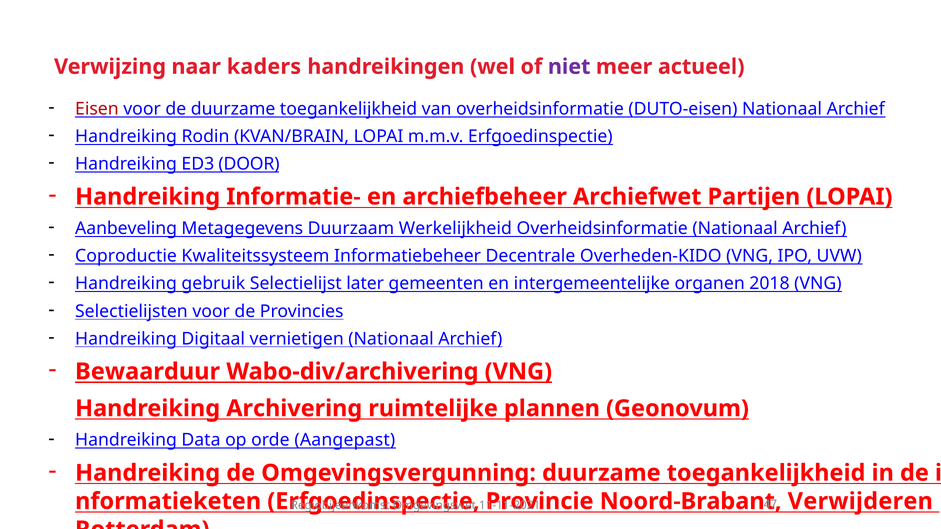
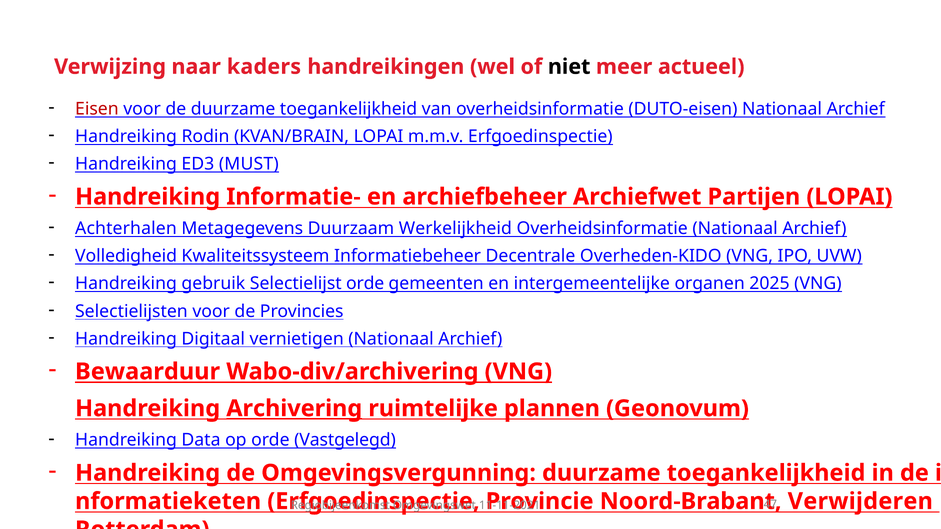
niet colour: purple -> black
DOOR: DOOR -> MUST
Aanbeveling: Aanbeveling -> Achterhalen
Coproductie: Coproductie -> Volledigheid
Selectielijst later: later -> orde
2018: 2018 -> 2025
Archivering underline: none -> present
Aangepast: Aangepast -> Vastgelegd
